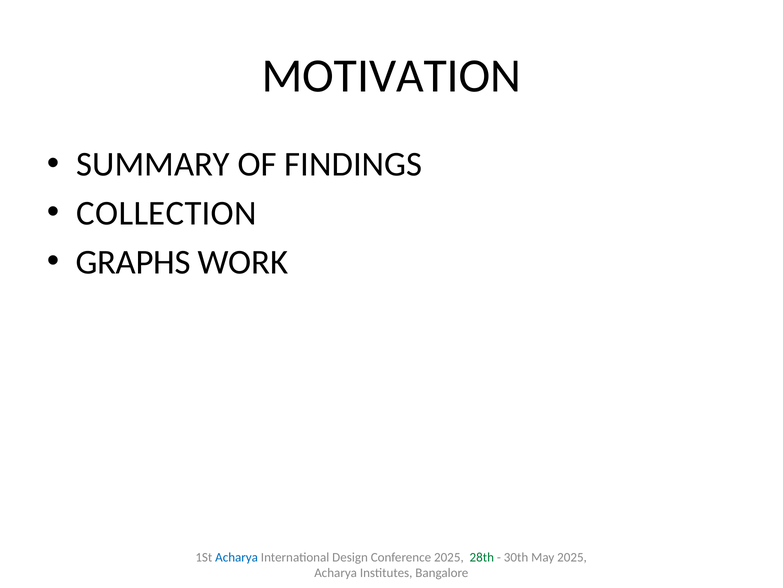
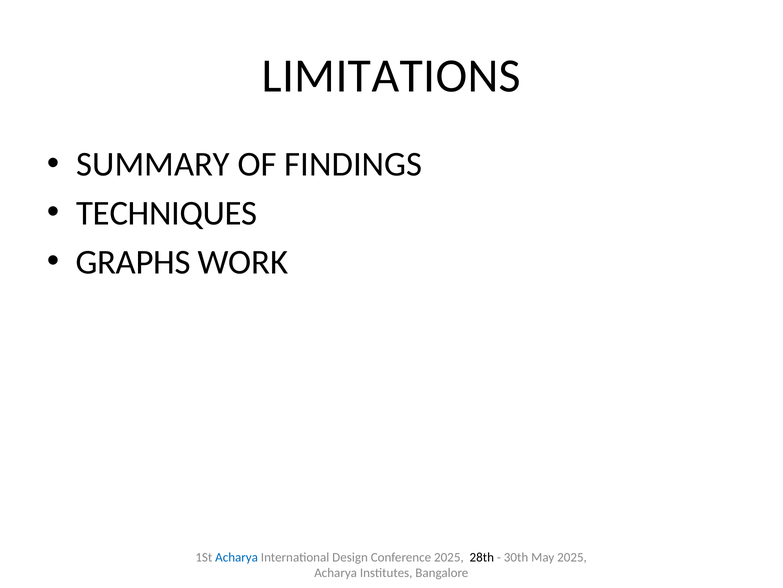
MOTIVATION: MOTIVATION -> LIMITATIONS
COLLECTION: COLLECTION -> TECHNIQUES
28th colour: green -> black
